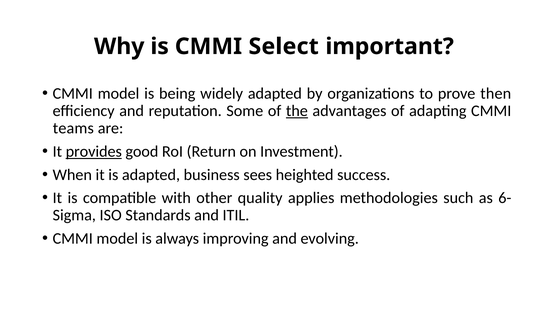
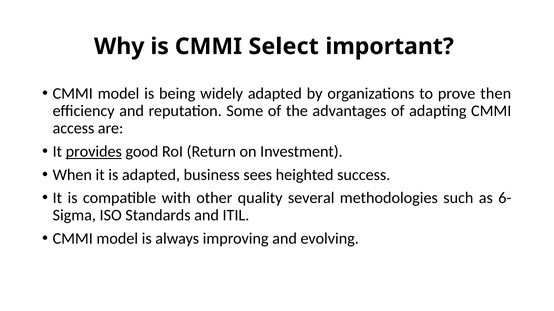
the underline: present -> none
teams: teams -> access
applies: applies -> several
